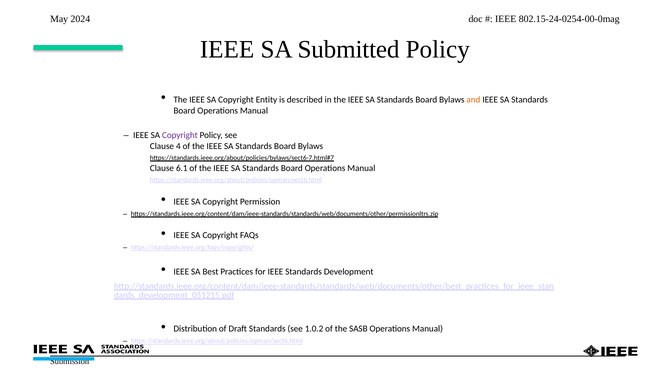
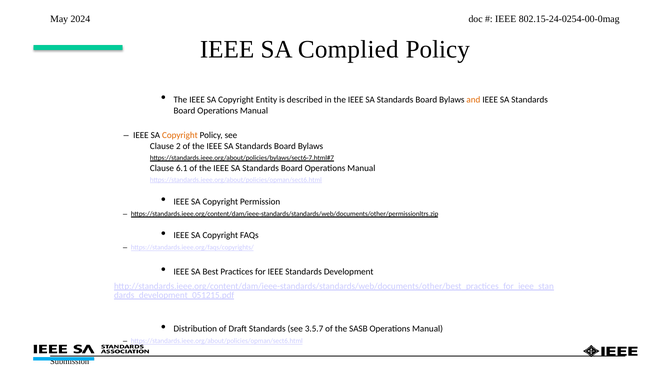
Submitted: Submitted -> Complied
Copyright at (180, 135) colour: purple -> orange
4: 4 -> 2
1.0.2: 1.0.2 -> 3.5.7
